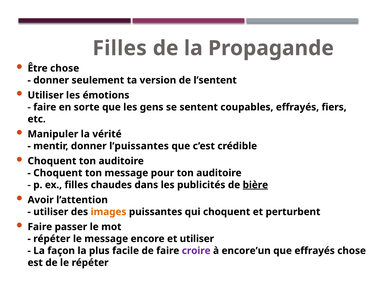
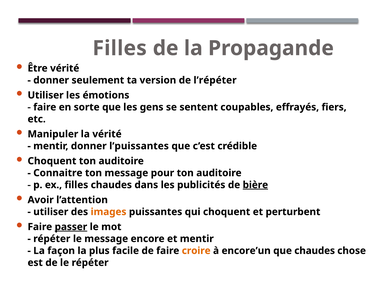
Être chose: chose -> vérité
l’sentent: l’sentent -> l’répéter
Choquent at (58, 173): Choquent -> Connaitre
passer underline: none -> present
et utiliser: utiliser -> mentir
croire colour: purple -> orange
que effrayés: effrayés -> chaudes
